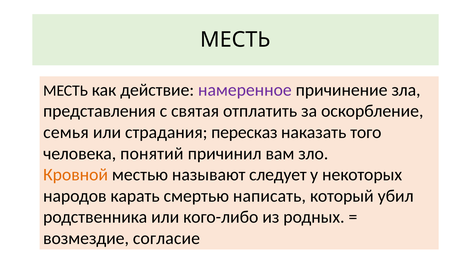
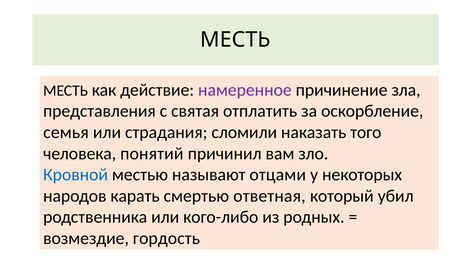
пересказ: пересказ -> сломили
Кровной colour: orange -> blue
следует: следует -> отцами
написать: написать -> ответная
согласие: согласие -> гордость
